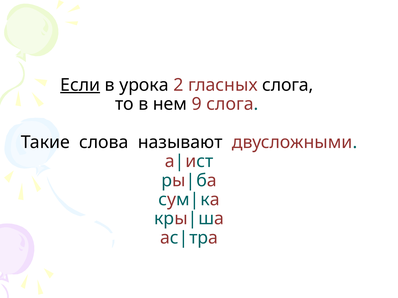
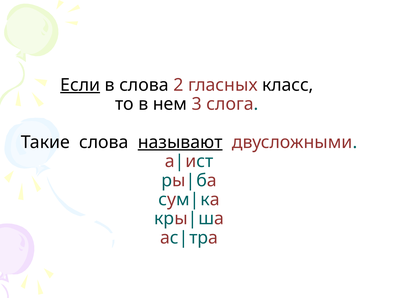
в урока: урока -> слова
гласных слога: слога -> класс
9: 9 -> 3
называют underline: none -> present
